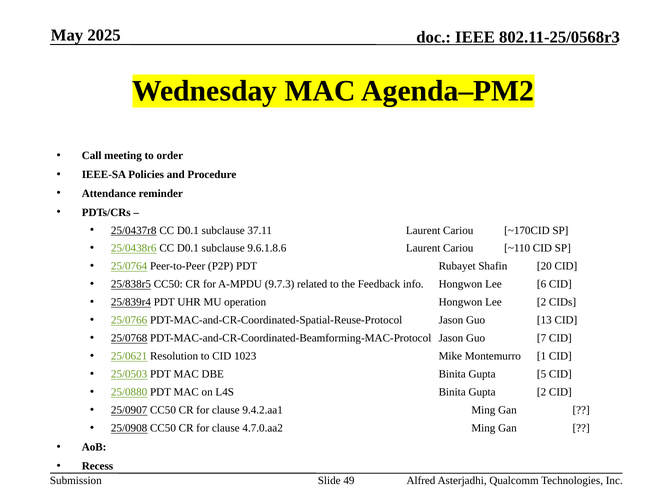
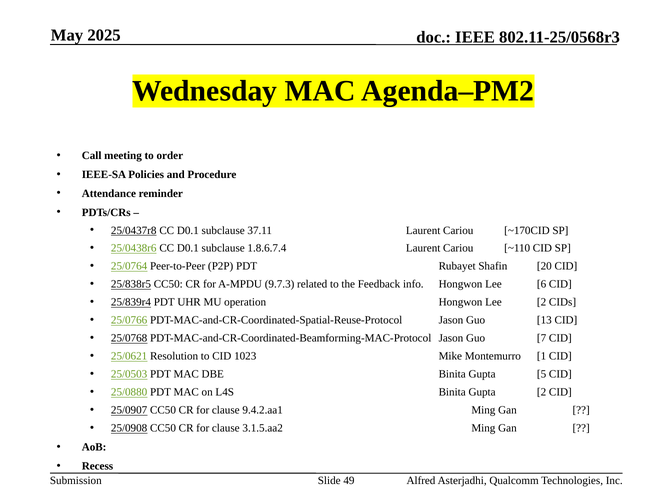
9.6.1.8.6: 9.6.1.8.6 -> 1.8.6.7.4
4.7.0.aa2: 4.7.0.aa2 -> 3.1.5.aa2
